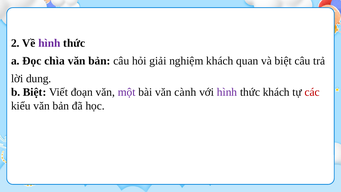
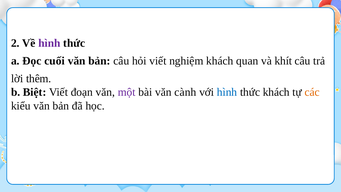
chìa: chìa -> cuối
hỏi giải: giải -> viết
và biệt: biệt -> khít
dung: dung -> thêm
hình at (227, 92) colour: purple -> blue
các colour: red -> orange
